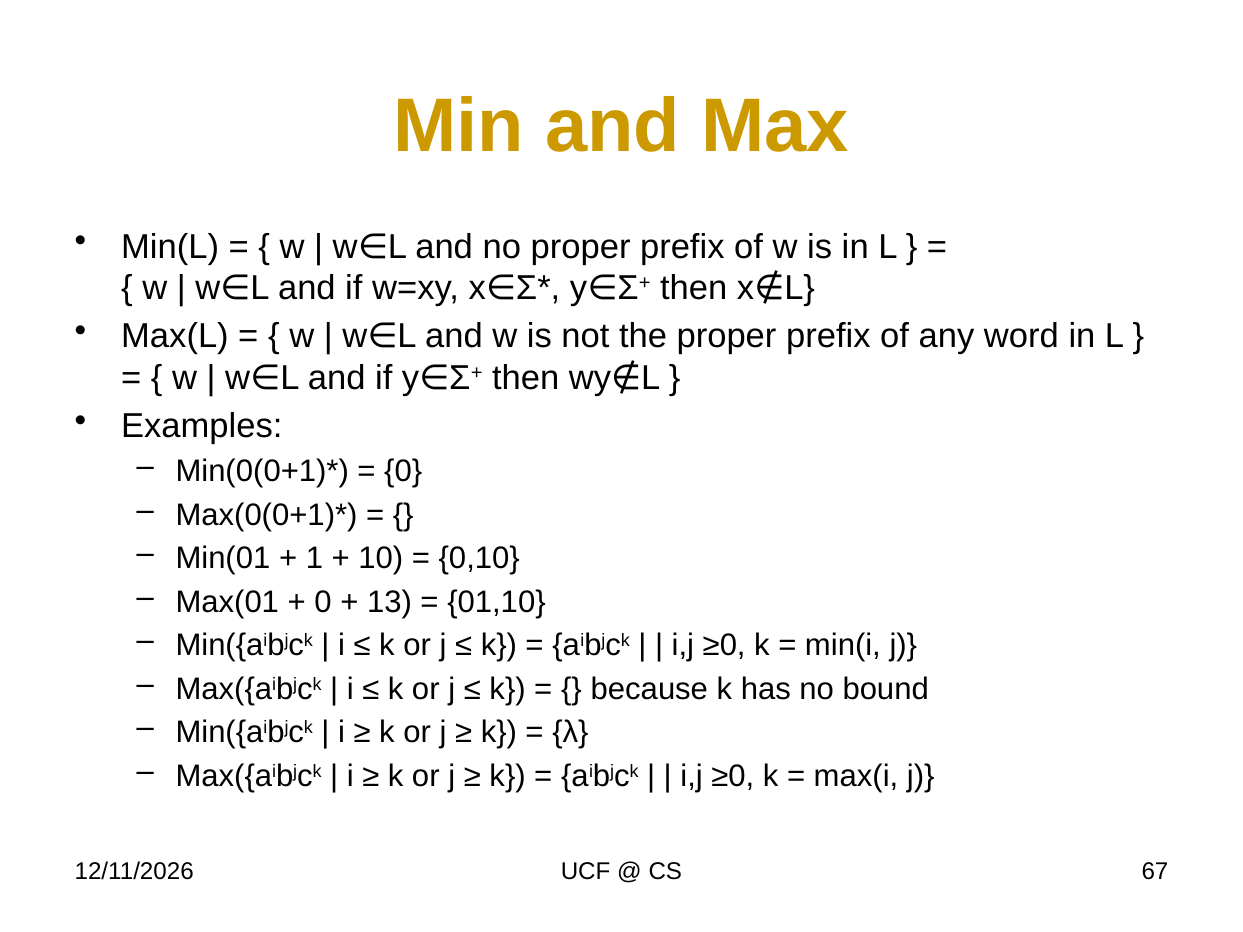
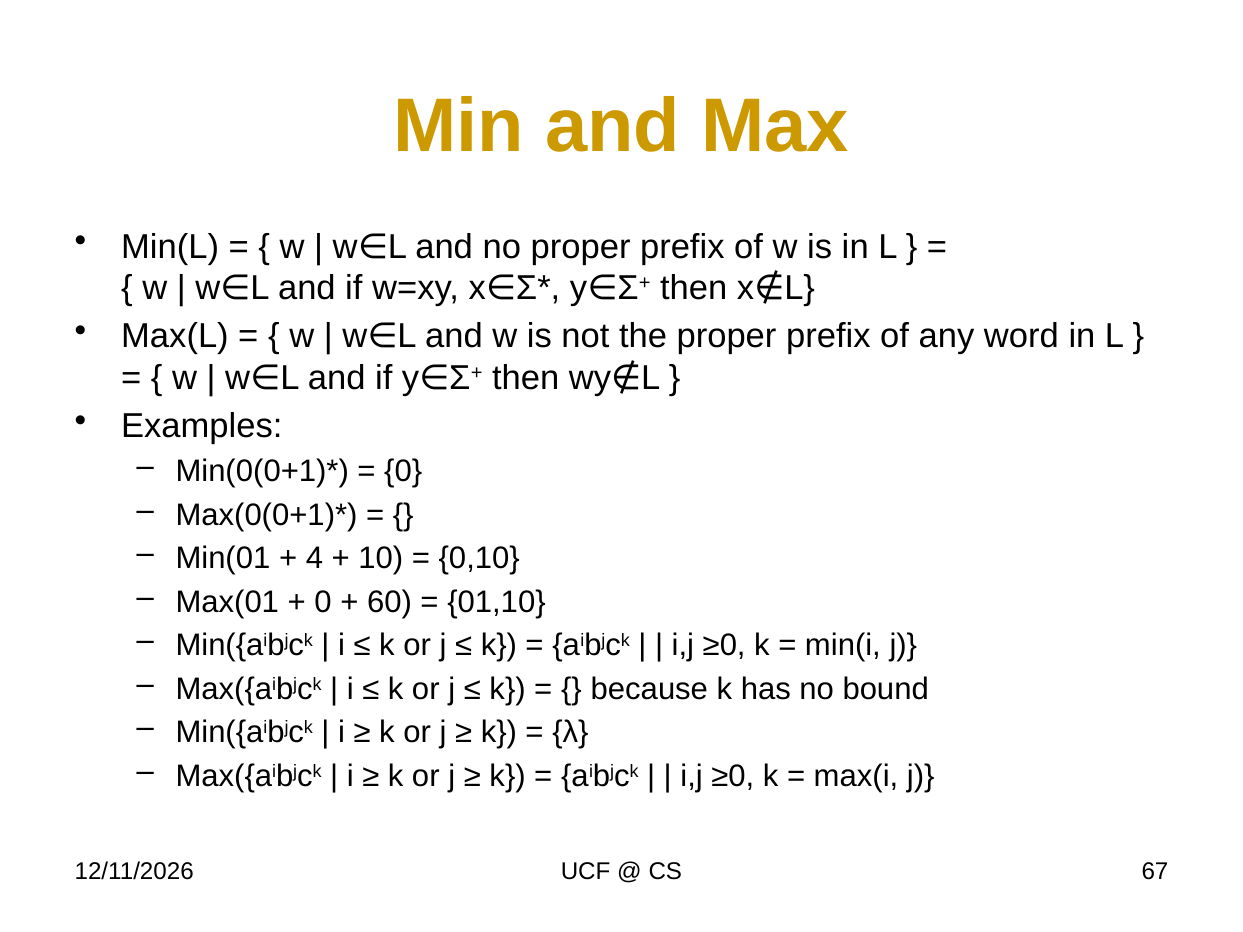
1: 1 -> 4
13: 13 -> 60
